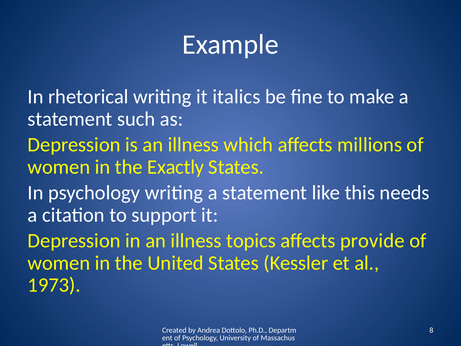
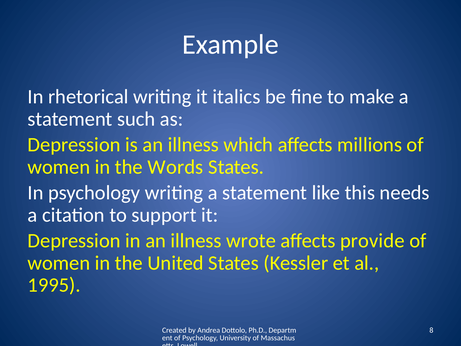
Exactly: Exactly -> Words
topics: topics -> wrote
1973: 1973 -> 1995
